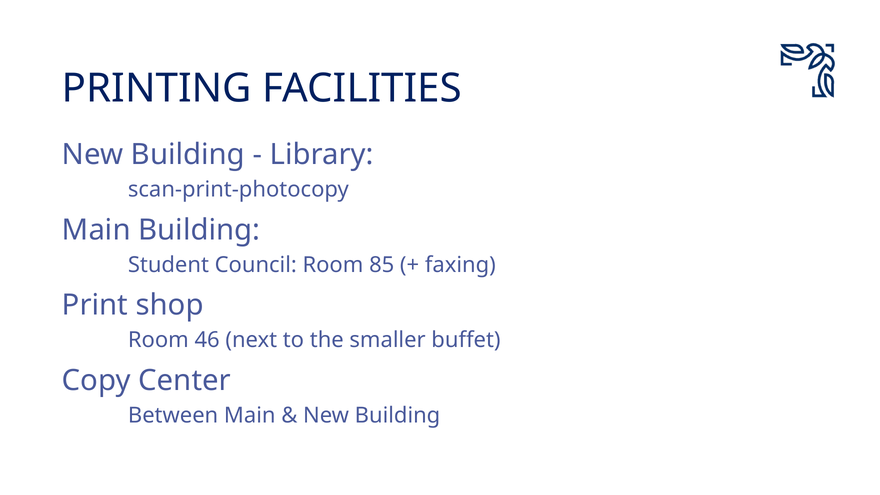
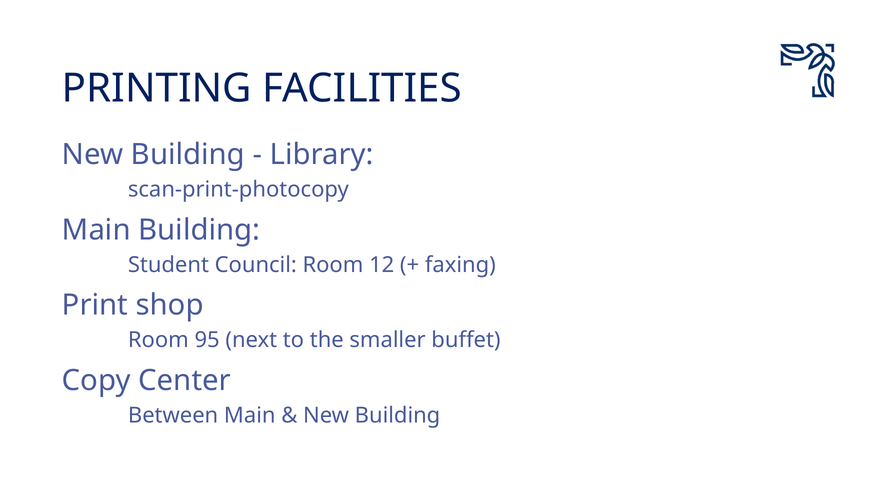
85: 85 -> 12
46: 46 -> 95
